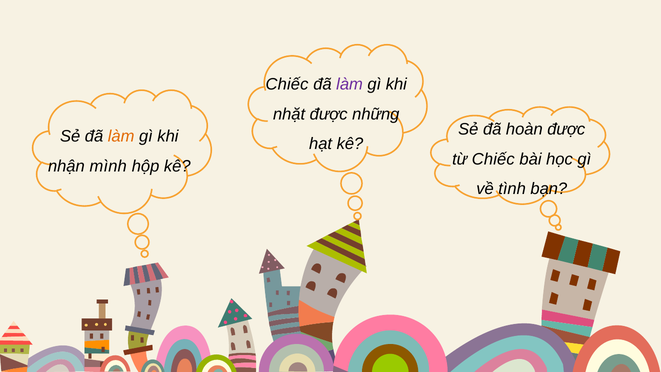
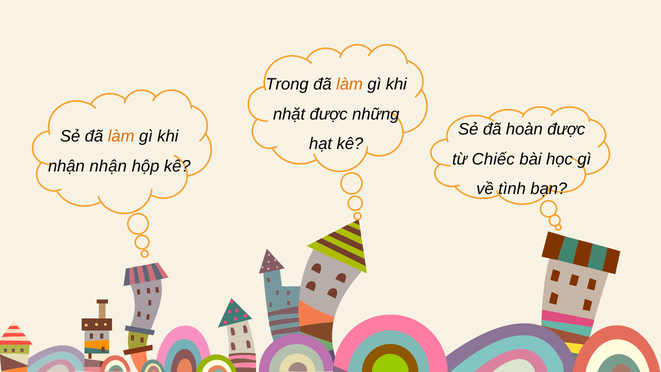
Chiếc at (287, 84): Chiếc -> Trong
làm at (350, 84) colour: purple -> orange
nhận mình: mình -> nhận
